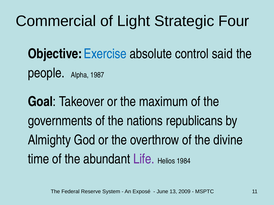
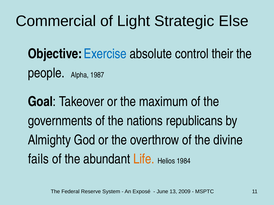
Four: Four -> Else
said: said -> their
time: time -> fails
Life colour: purple -> orange
